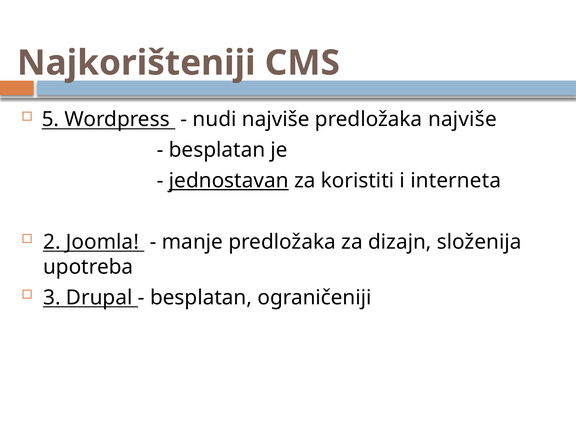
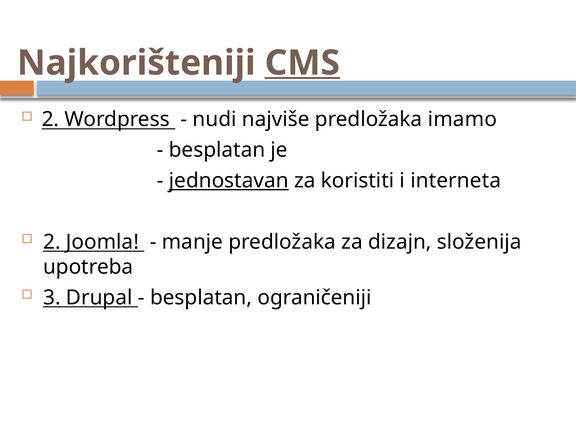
CMS underline: none -> present
5 at (50, 119): 5 -> 2
predložaka najviše: najviše -> imamo
